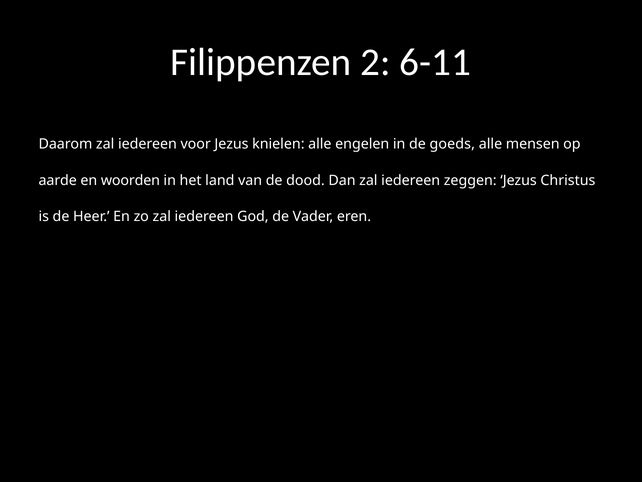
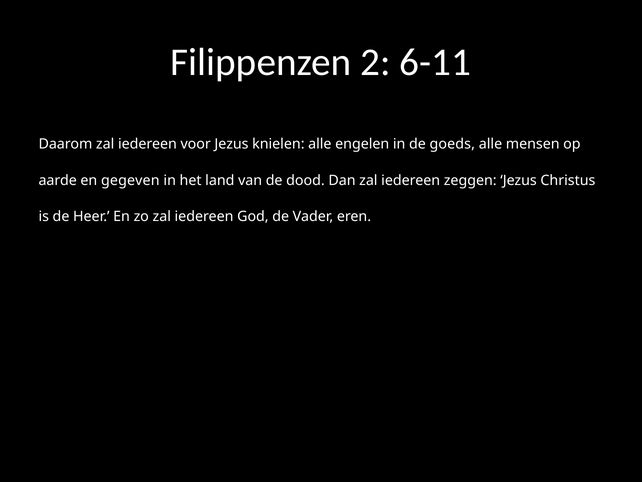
woorden: woorden -> gegeven
